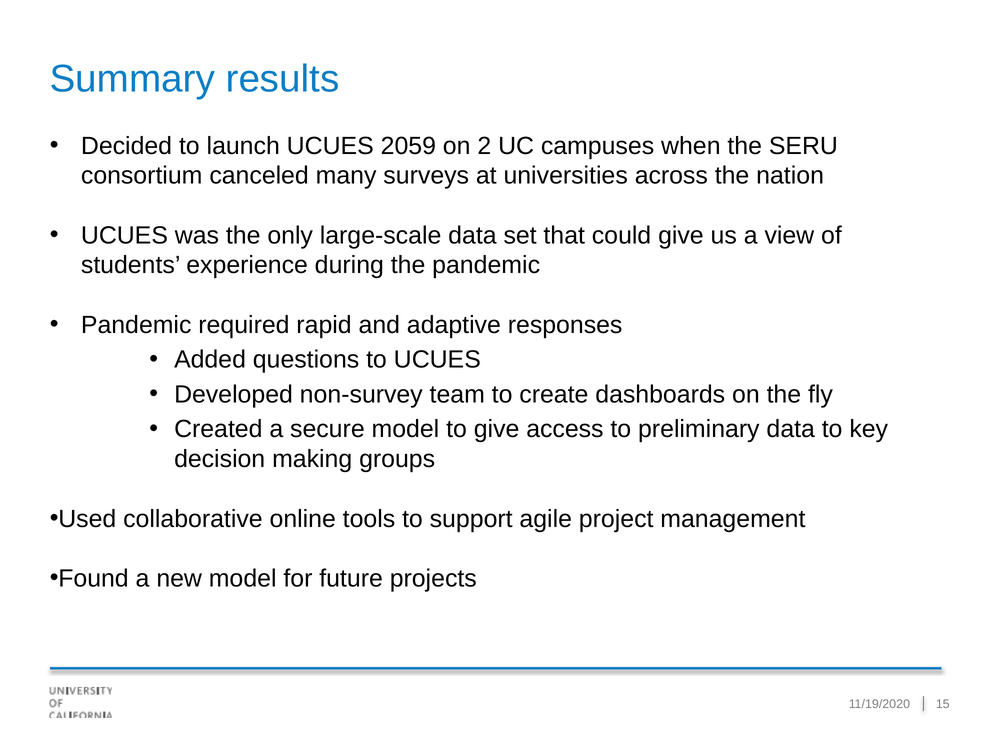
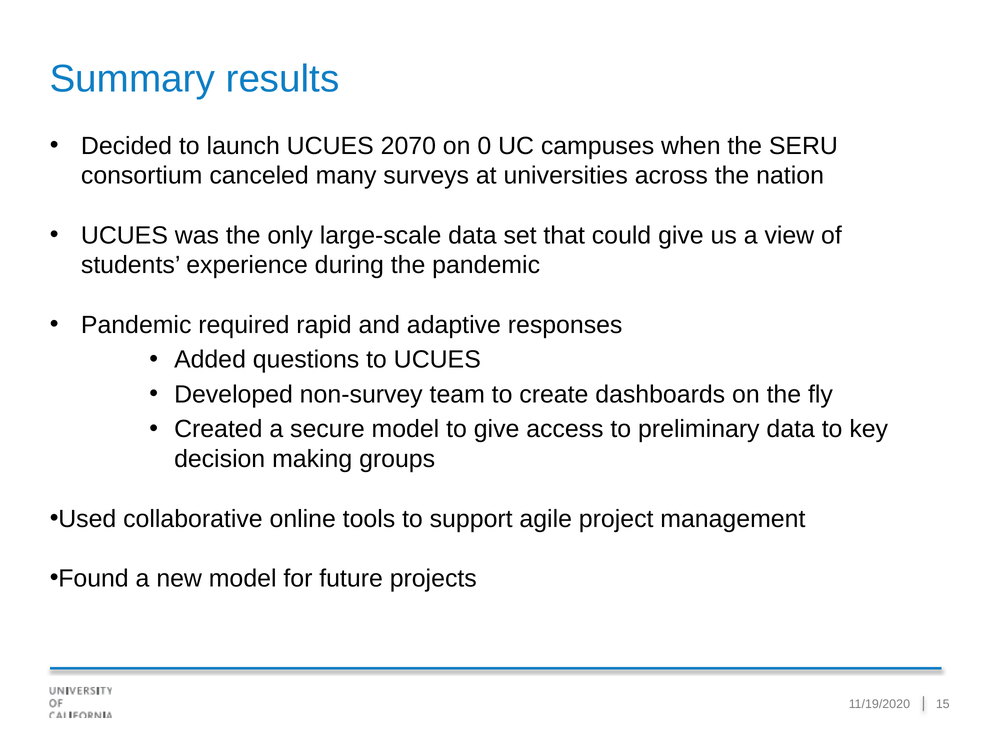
2059: 2059 -> 2070
2: 2 -> 0
